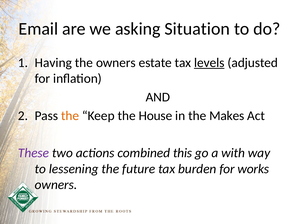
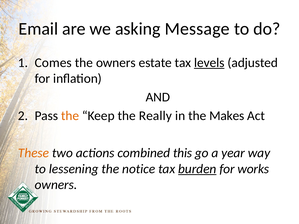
Situation: Situation -> Message
Having: Having -> Comes
House: House -> Really
These colour: purple -> orange
with: with -> year
future: future -> notice
burden underline: none -> present
